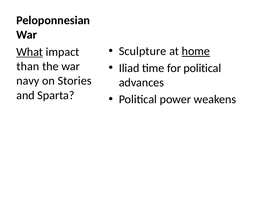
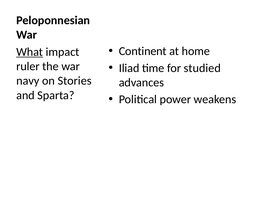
Sculpture: Sculpture -> Continent
home underline: present -> none
than: than -> ruler
for political: political -> studied
